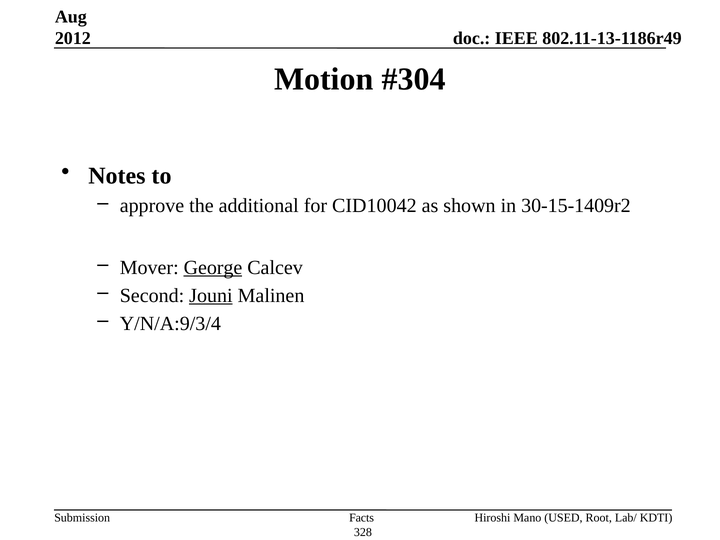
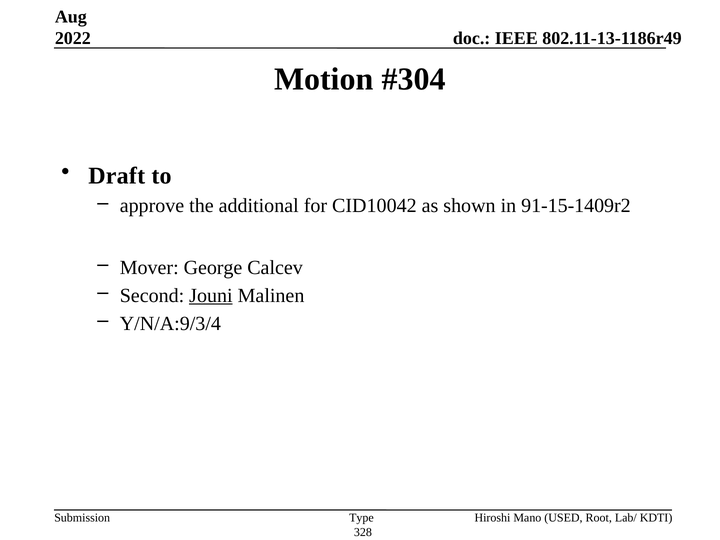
2012: 2012 -> 2022
Notes: Notes -> Draft
30-15-1409r2: 30-15-1409r2 -> 91-15-1409r2
George underline: present -> none
Facts: Facts -> Type
